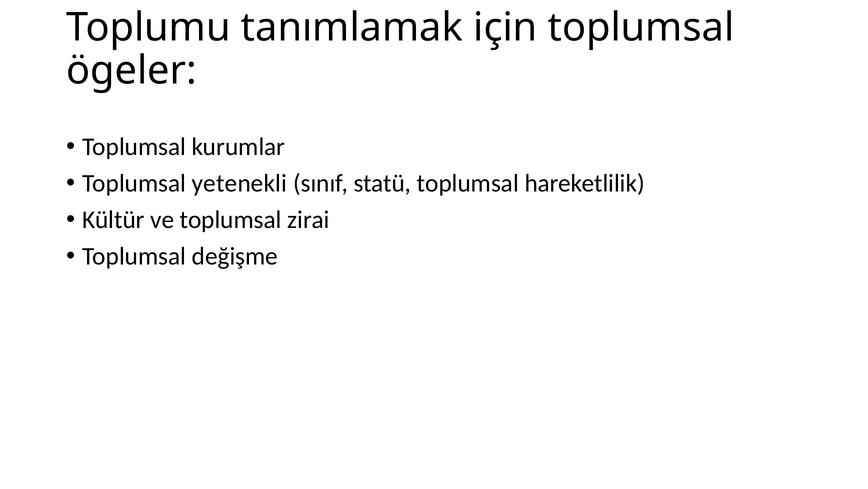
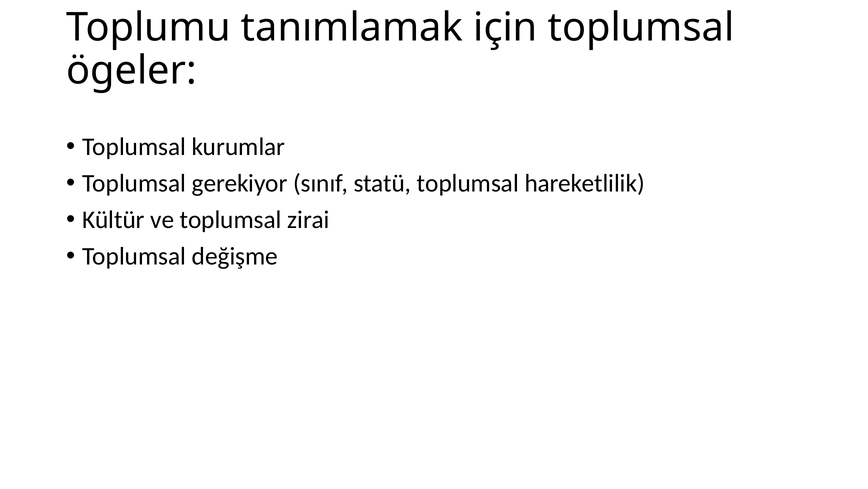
yetenekli: yetenekli -> gerekiyor
